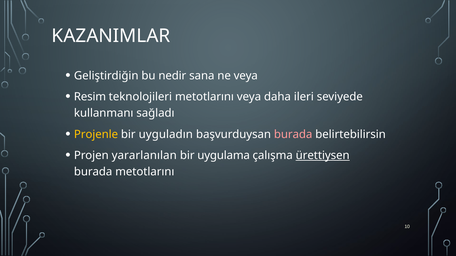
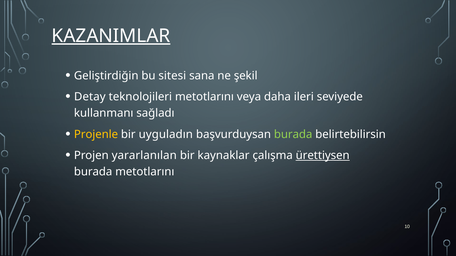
KAZANIMLAR underline: none -> present
nedir: nedir -> sitesi
ne veya: veya -> şekil
Resim: Resim -> Detay
burada at (293, 135) colour: pink -> light green
uygulama: uygulama -> kaynaklar
